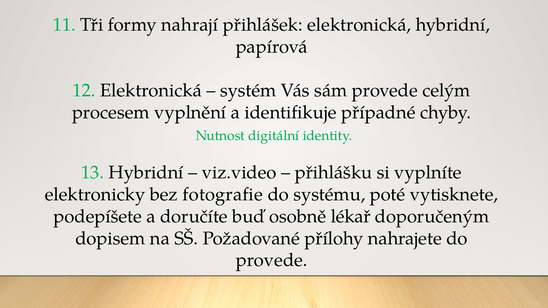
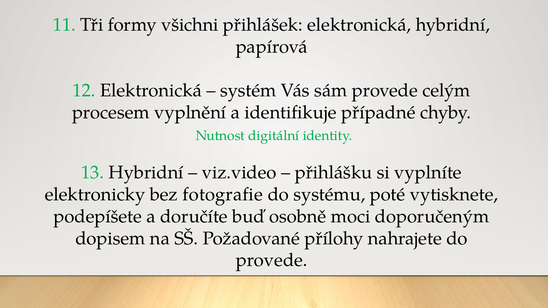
nahrají: nahrají -> všichni
lékař: lékař -> moci
